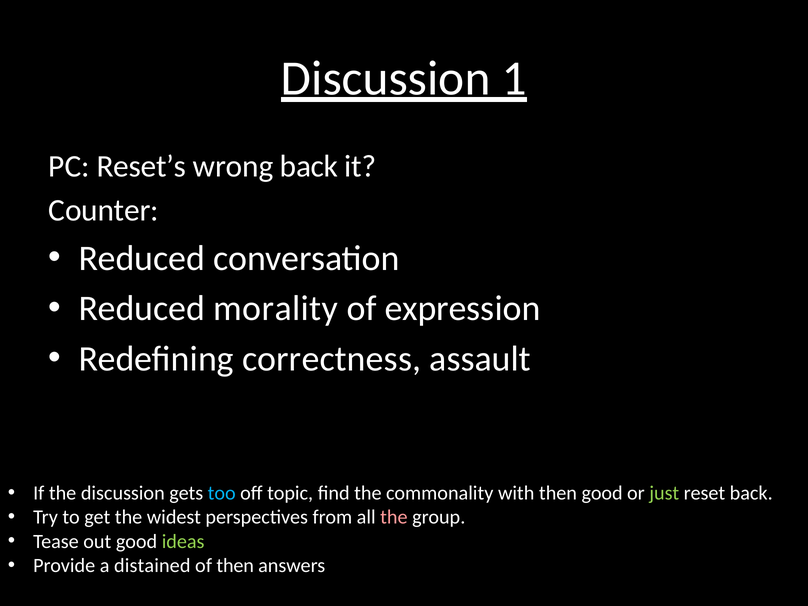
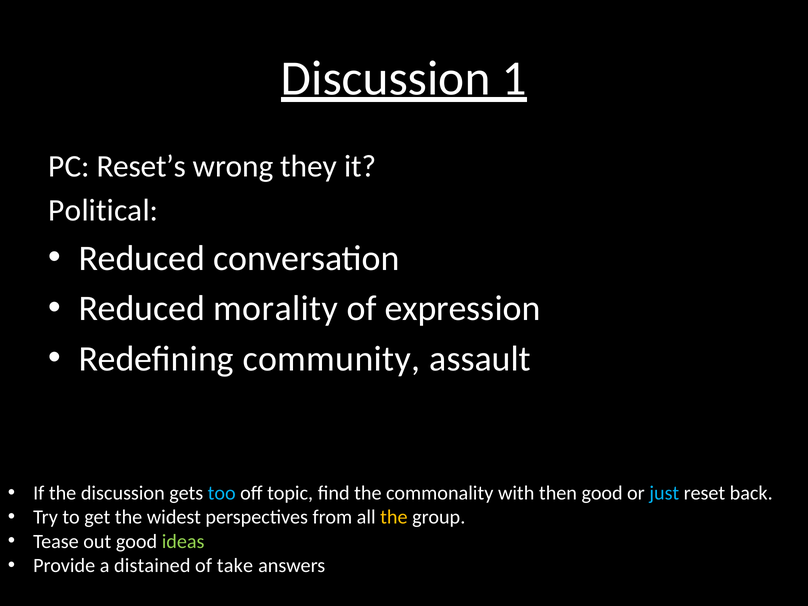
wrong back: back -> they
Counter: Counter -> Political
correctness: correctness -> community
just colour: light green -> light blue
the at (394, 517) colour: pink -> yellow
of then: then -> take
